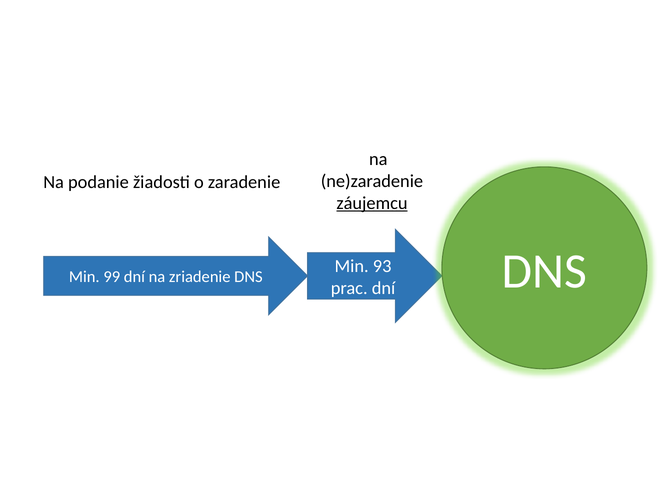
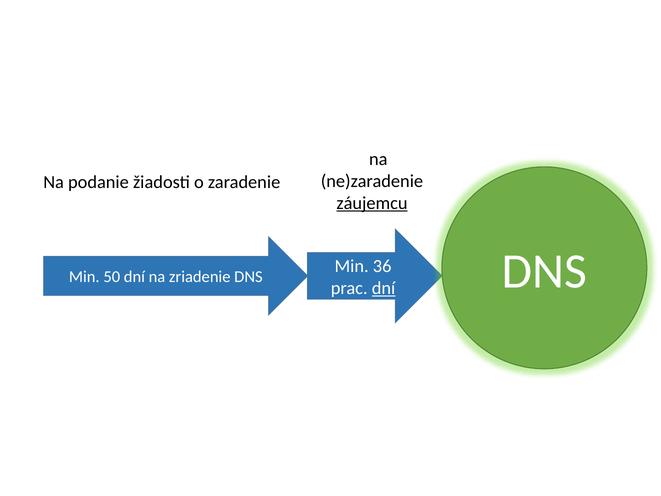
93: 93 -> 36
99: 99 -> 50
dní at (384, 288) underline: none -> present
